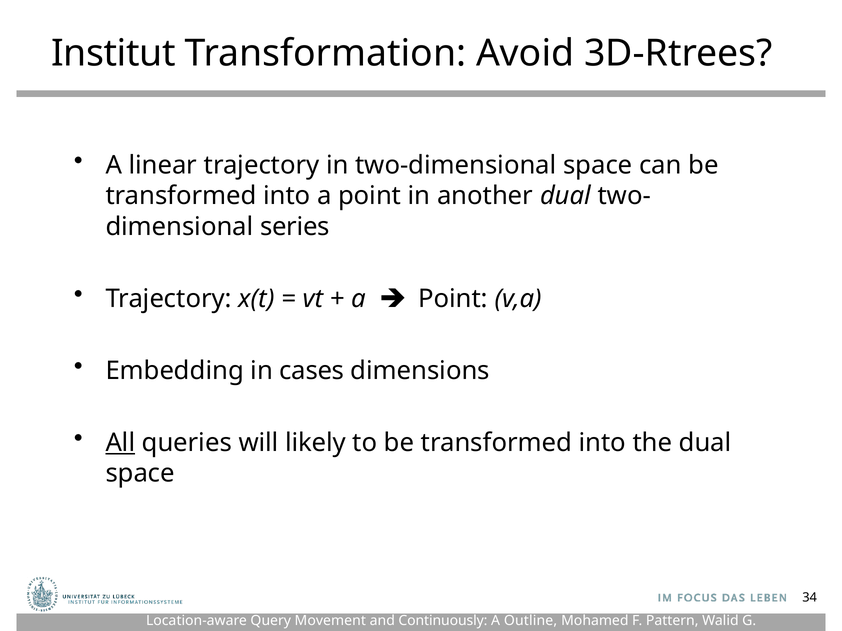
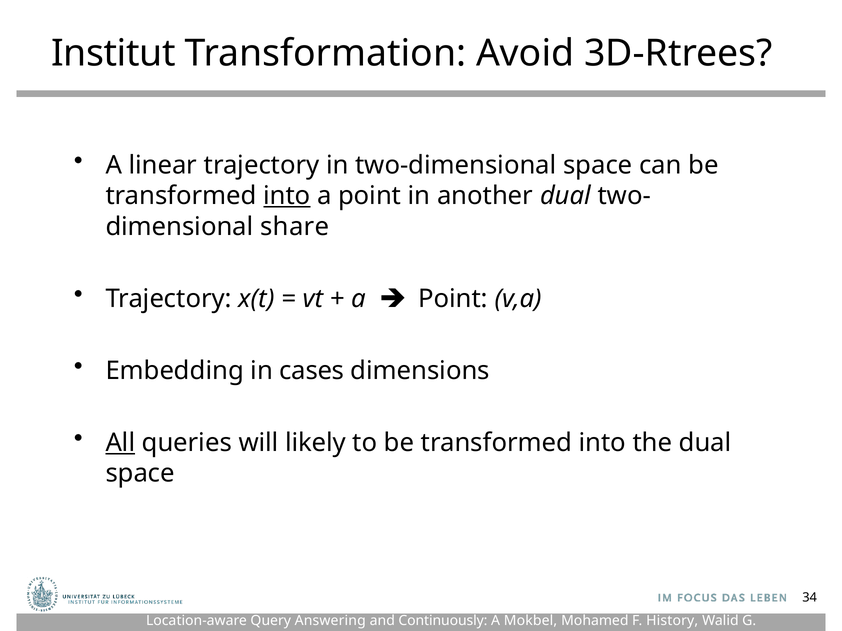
into at (287, 196) underline: none -> present
series: series -> share
Movement: Movement -> Answering
Outline: Outline -> Mokbel
Pattern: Pattern -> History
